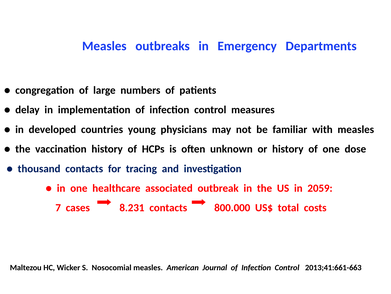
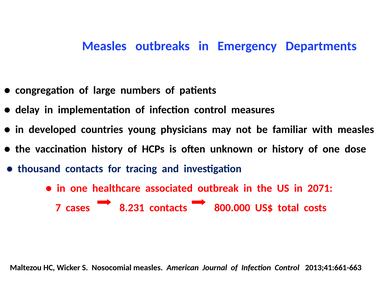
2059: 2059 -> 2071
